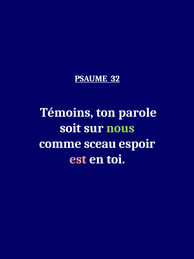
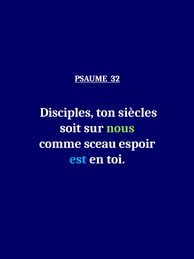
Témoins: Témoins -> Disciples
parole: parole -> siècles
est colour: pink -> light blue
